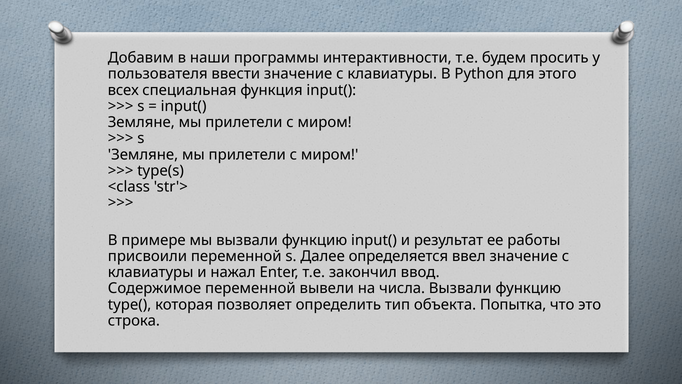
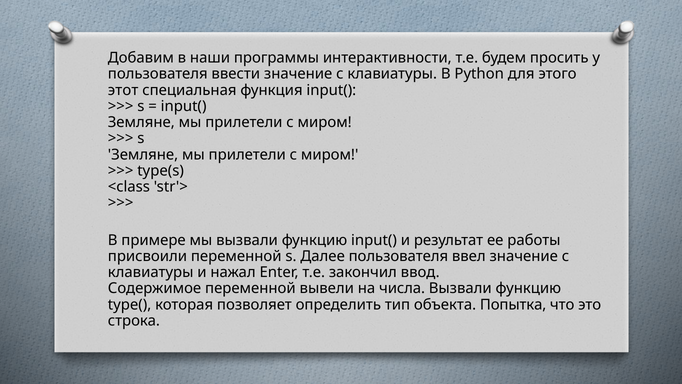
всех: всех -> этот
Далее определяется: определяется -> пользователя
